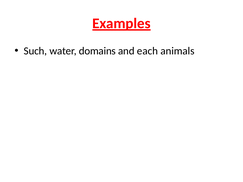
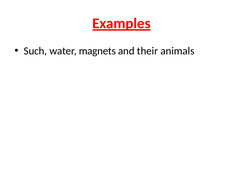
domains: domains -> magnets
each: each -> their
